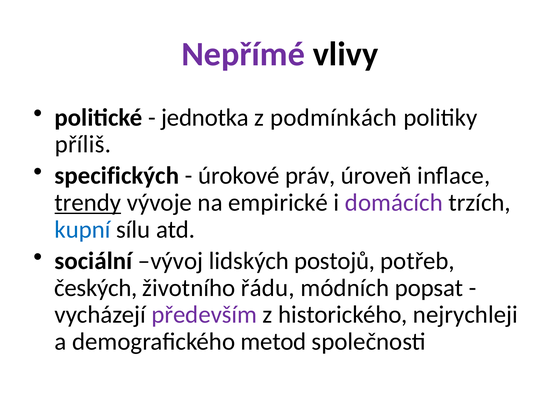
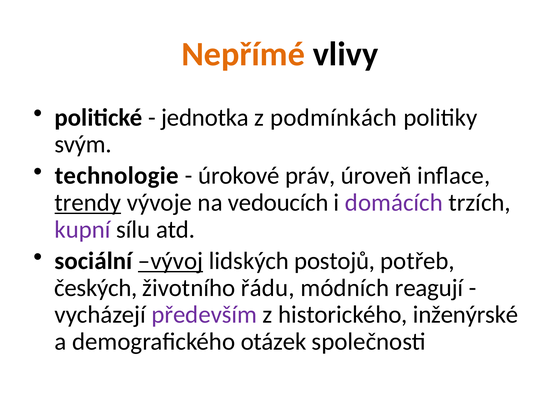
Nepřímé colour: purple -> orange
příliš: příliš -> svým
specifických: specifických -> technologie
empirické: empirické -> vedoucích
kupní colour: blue -> purple
vývoj underline: none -> present
popsat: popsat -> reagují
nejrychleji: nejrychleji -> inženýrské
metod: metod -> otázek
